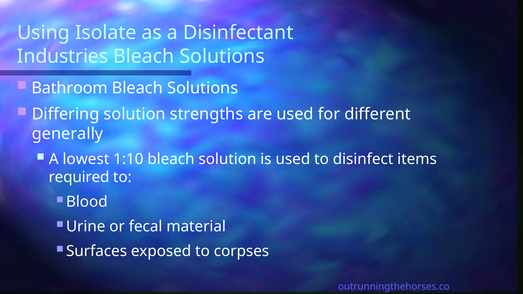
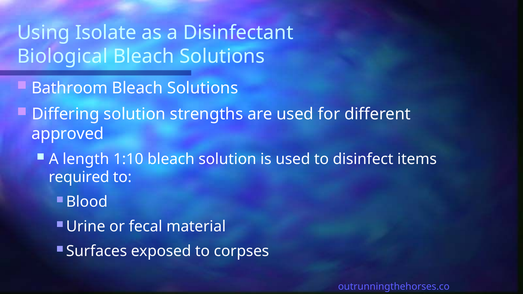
Industries: Industries -> Biological
generally: generally -> approved
lowest: lowest -> length
